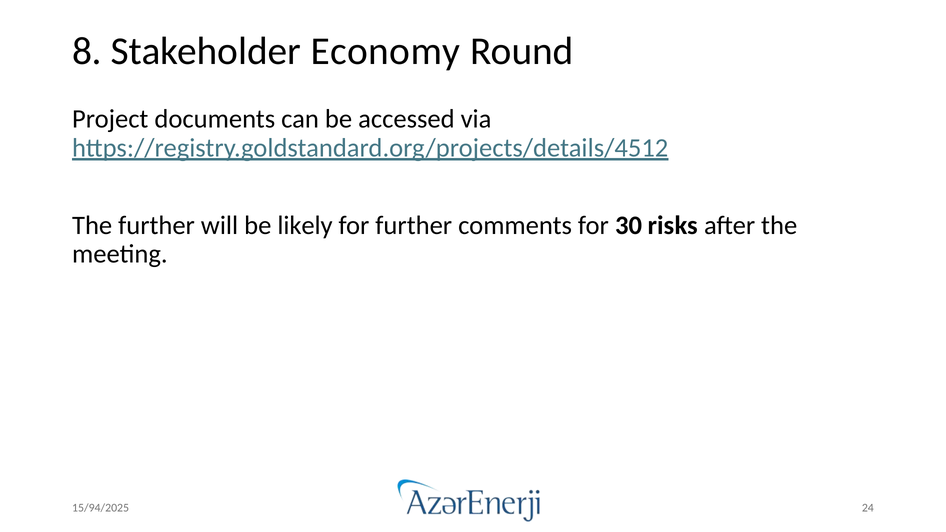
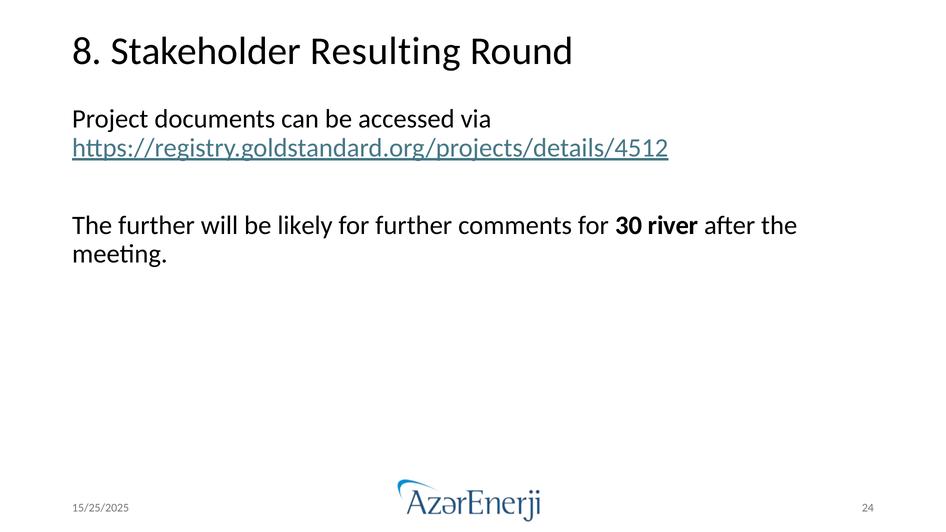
Economy: Economy -> Resulting
risks: risks -> river
15/94/2025: 15/94/2025 -> 15/25/2025
